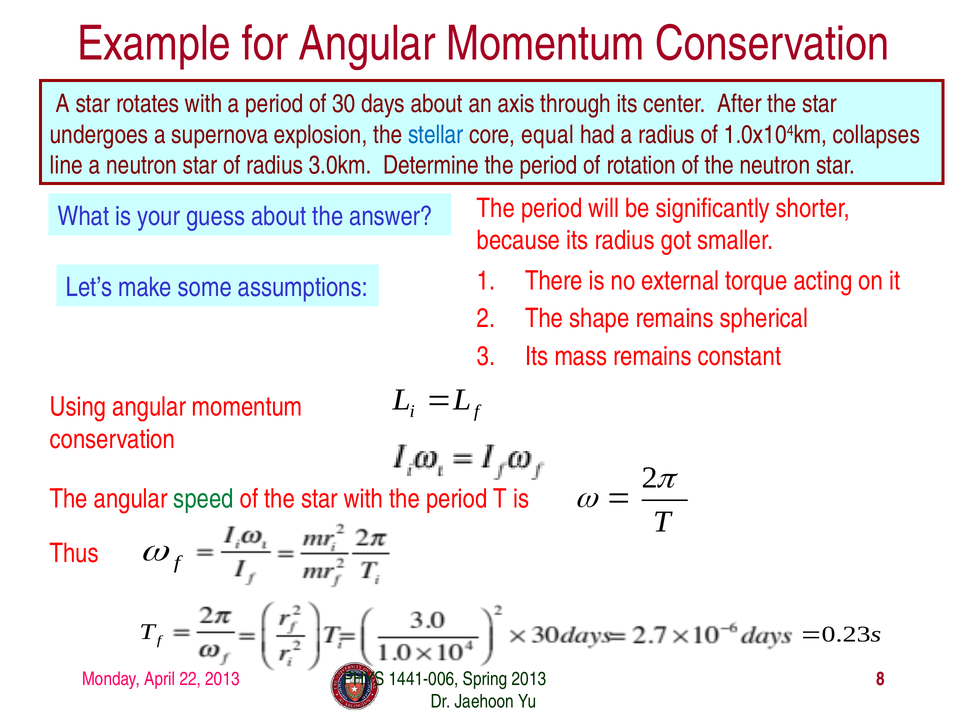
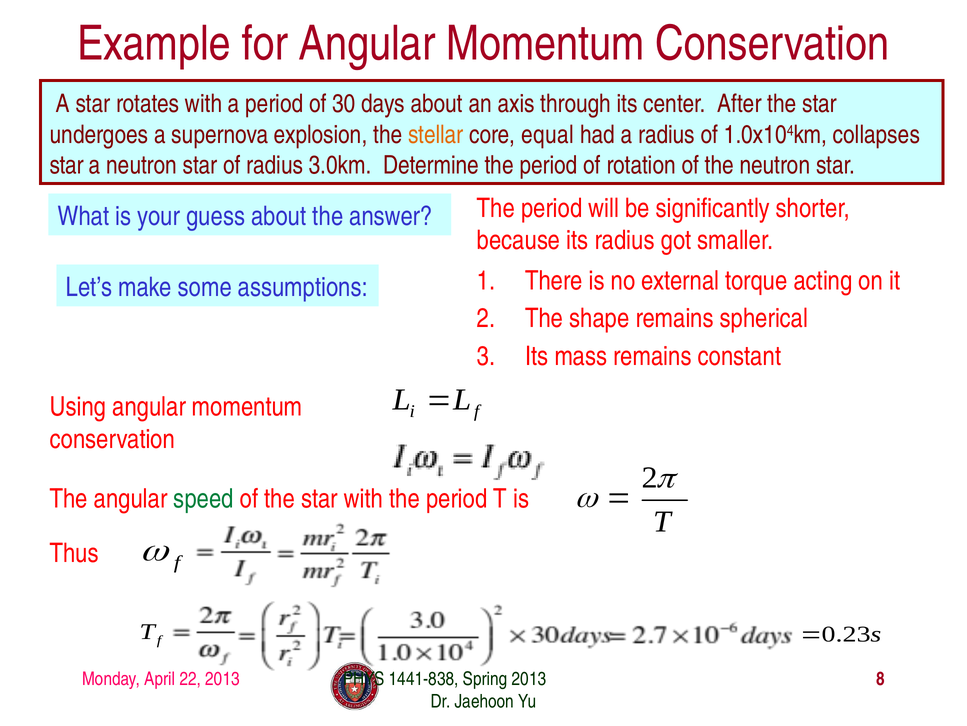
stellar colour: blue -> orange
line at (66, 165): line -> star
1441-006: 1441-006 -> 1441-838
